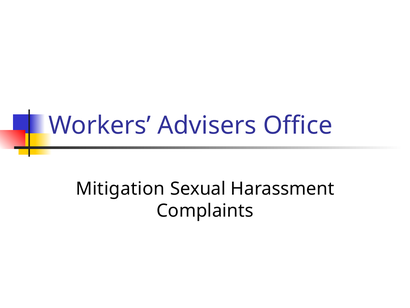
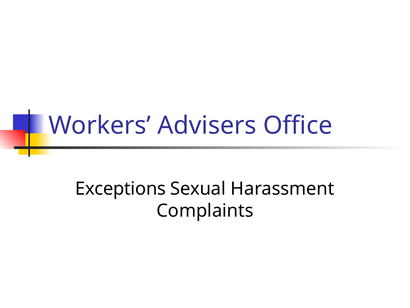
Mitigation: Mitigation -> Exceptions
